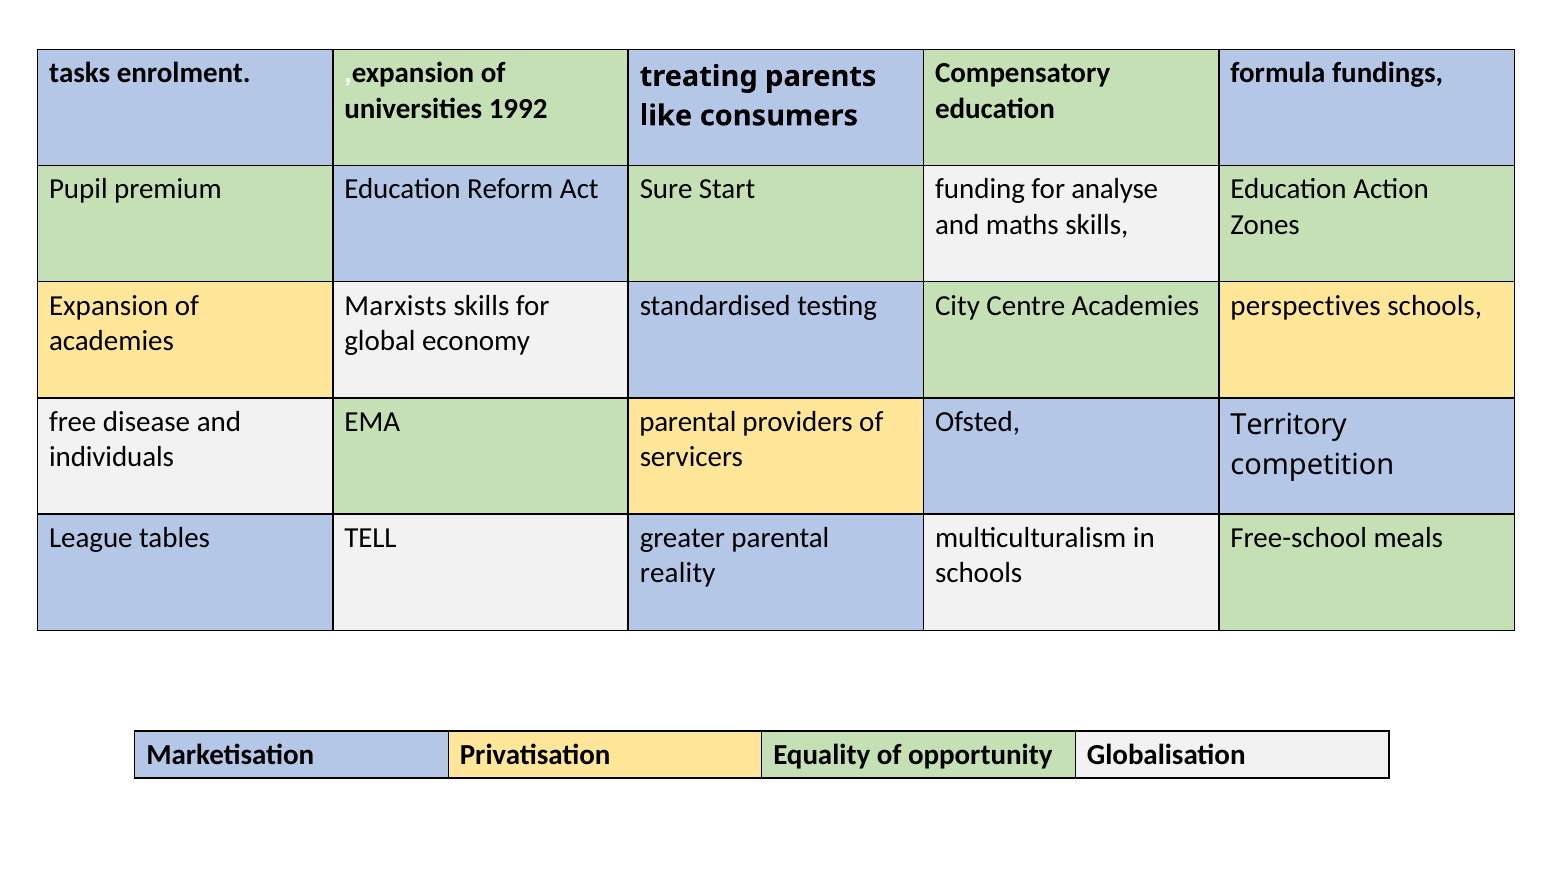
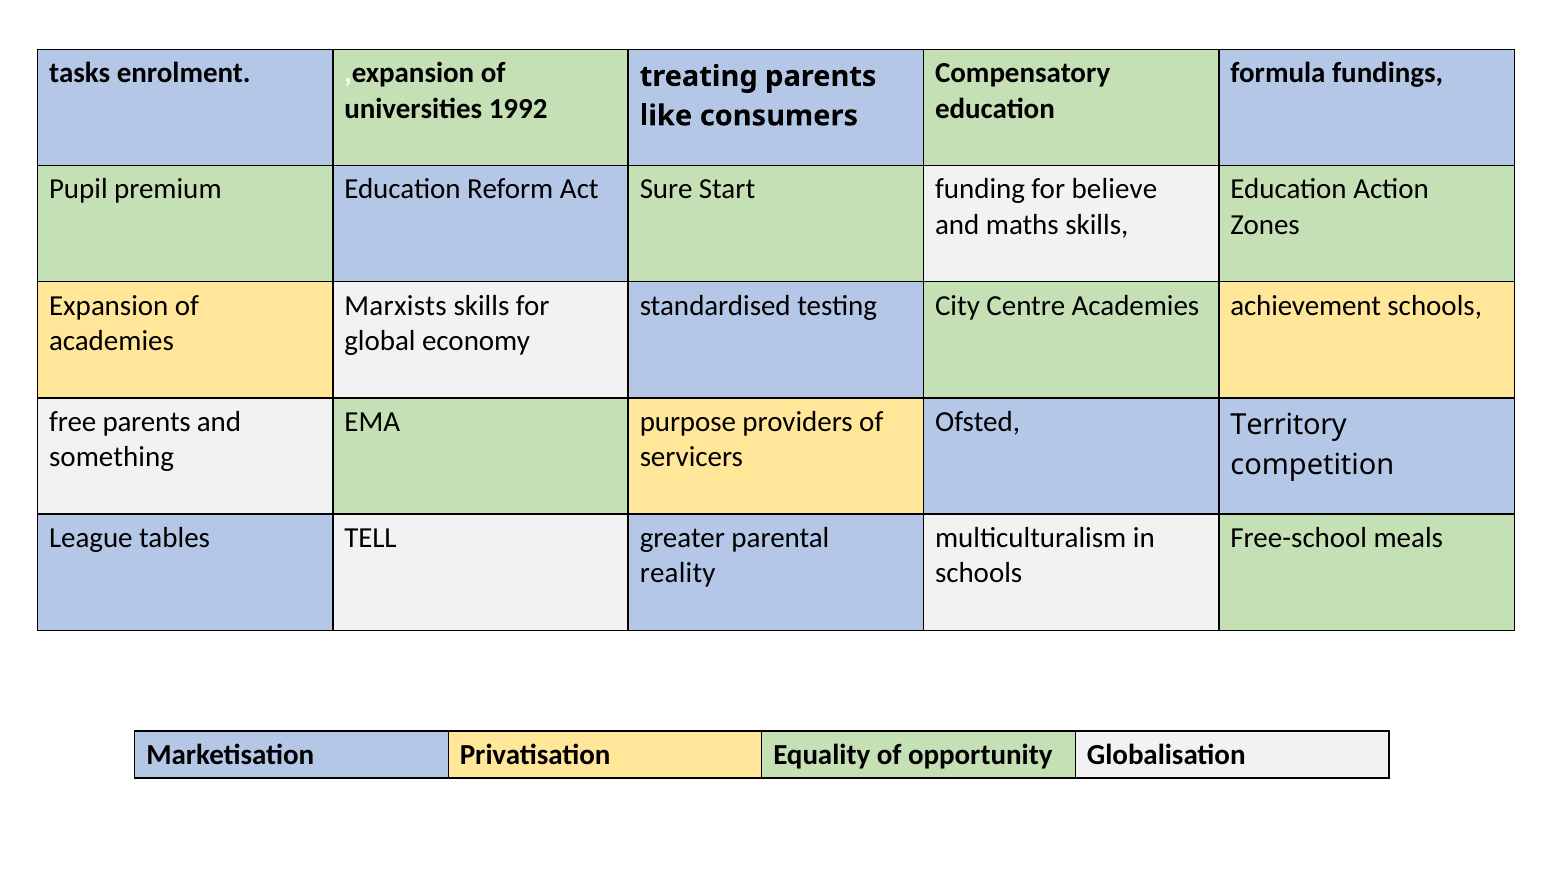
analyse: analyse -> believe
perspectives: perspectives -> achievement
free disease: disease -> parents
EMA parental: parental -> purpose
individuals: individuals -> something
